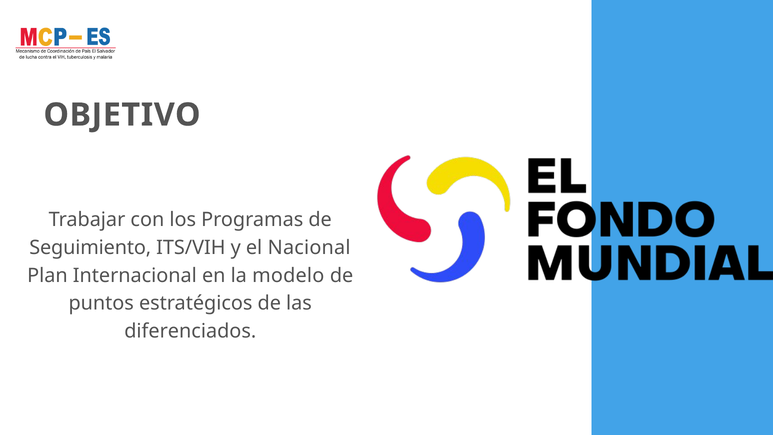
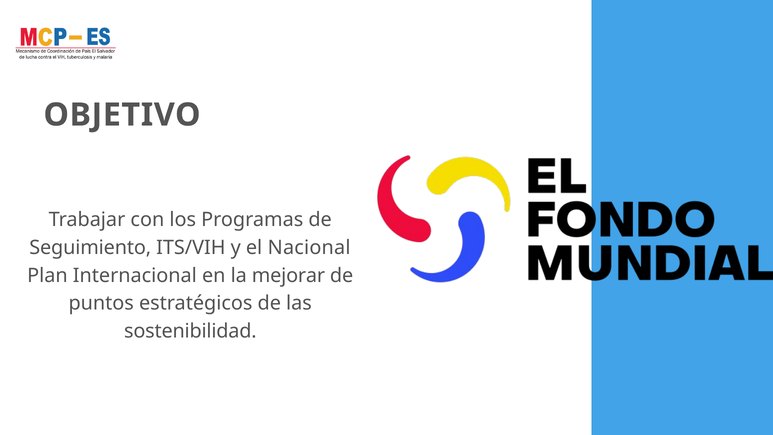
modelo: modelo -> mejorar
diferenciados: diferenciados -> sostenibilidad
